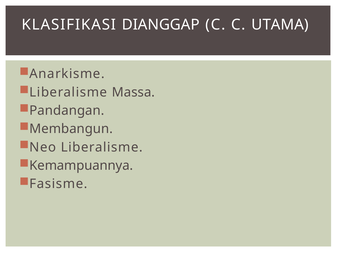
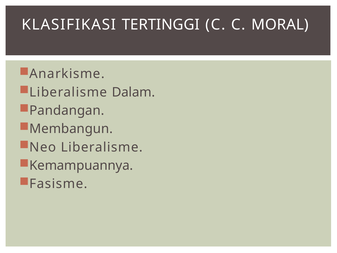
DIANGGAP: DIANGGAP -> TERTINGGI
UTAMA: UTAMA -> MORAL
Massa: Massa -> Dalam
